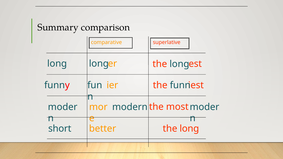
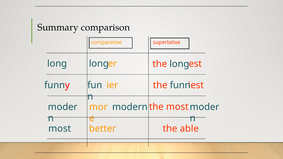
short at (60, 129): short -> most
the long: long -> able
